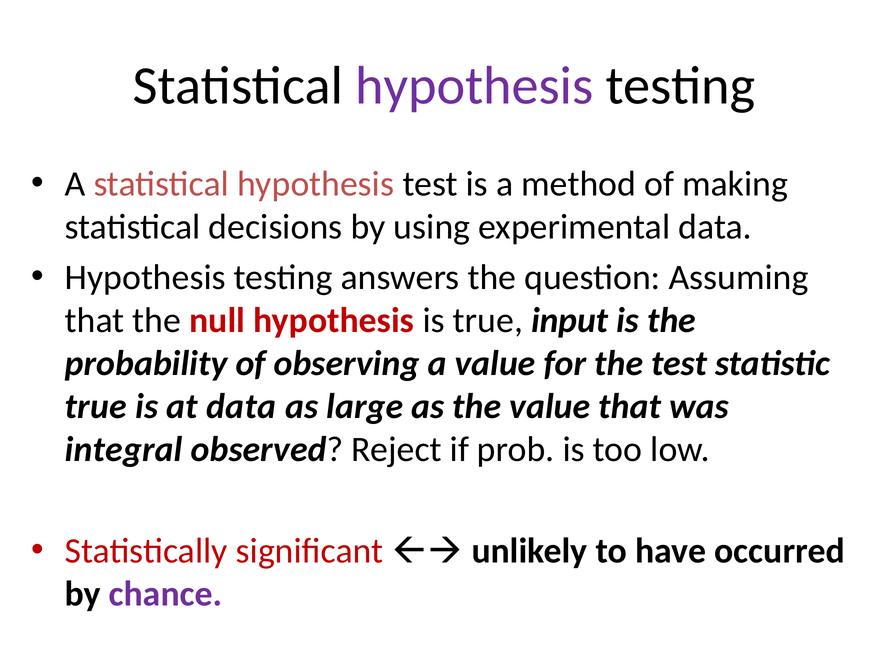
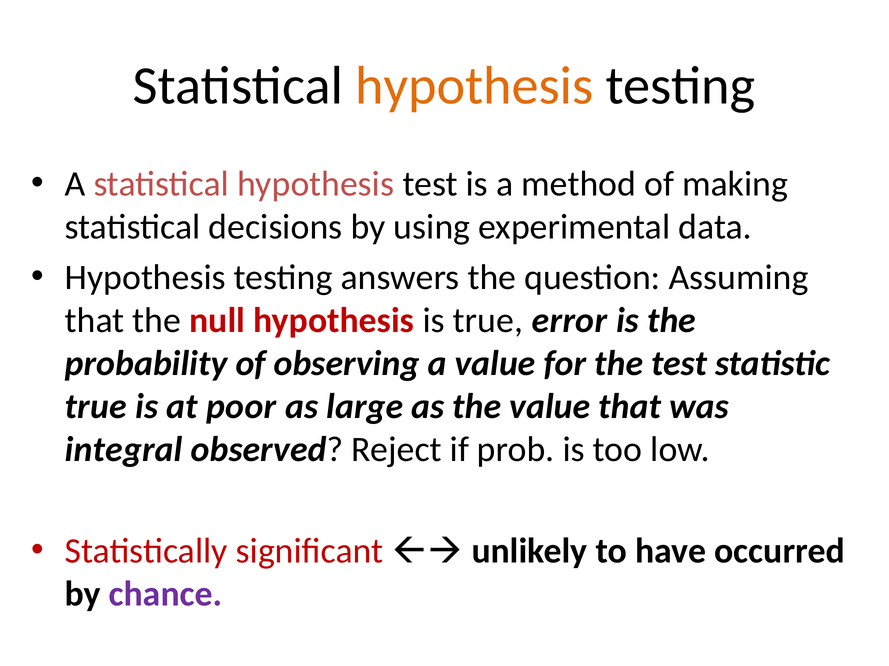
hypothesis at (475, 86) colour: purple -> orange
input: input -> error
at data: data -> poor
